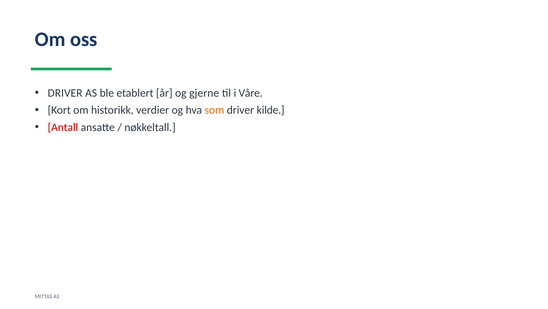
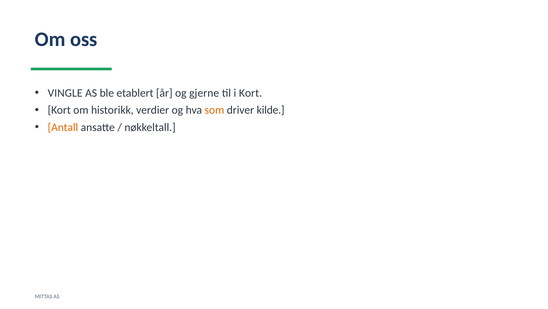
DRIVER at (65, 93): DRIVER -> VINGLE
i Våre: Våre -> Kort
Antall colour: red -> orange
